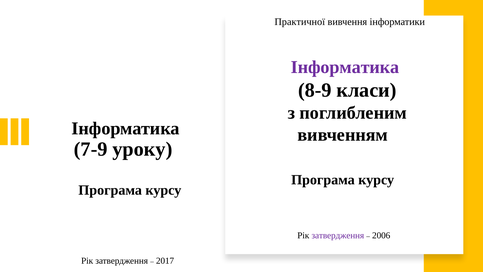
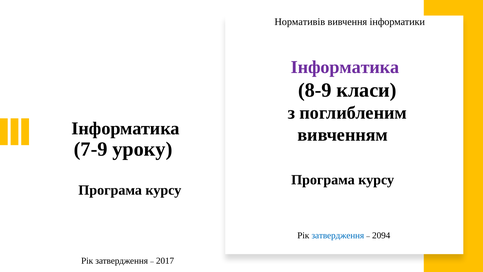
Практичної: Практичної -> Нормативів
затвердження at (338, 235) colour: purple -> blue
2006: 2006 -> 2094
